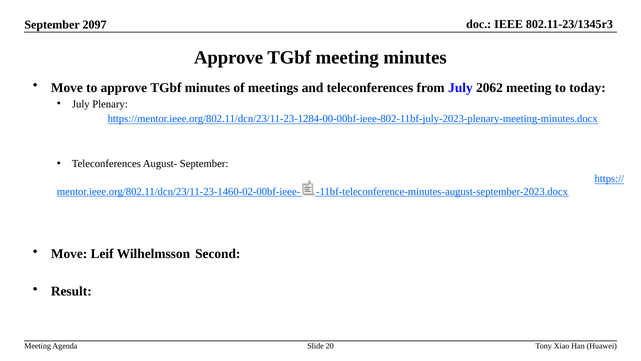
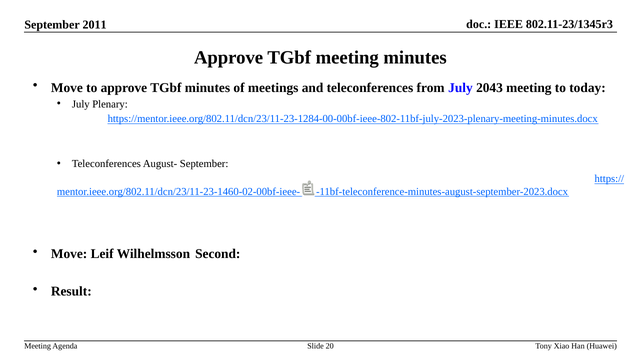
2097: 2097 -> 2011
2062: 2062 -> 2043
